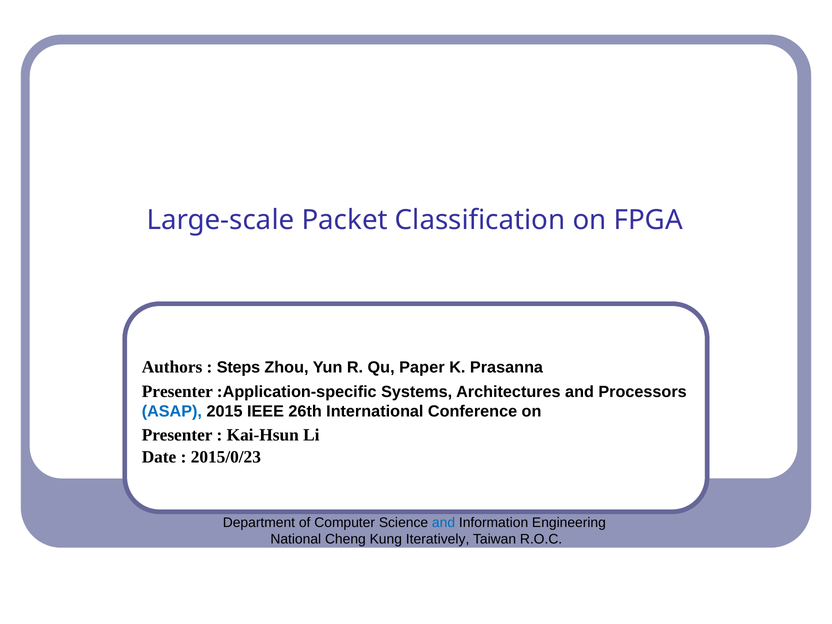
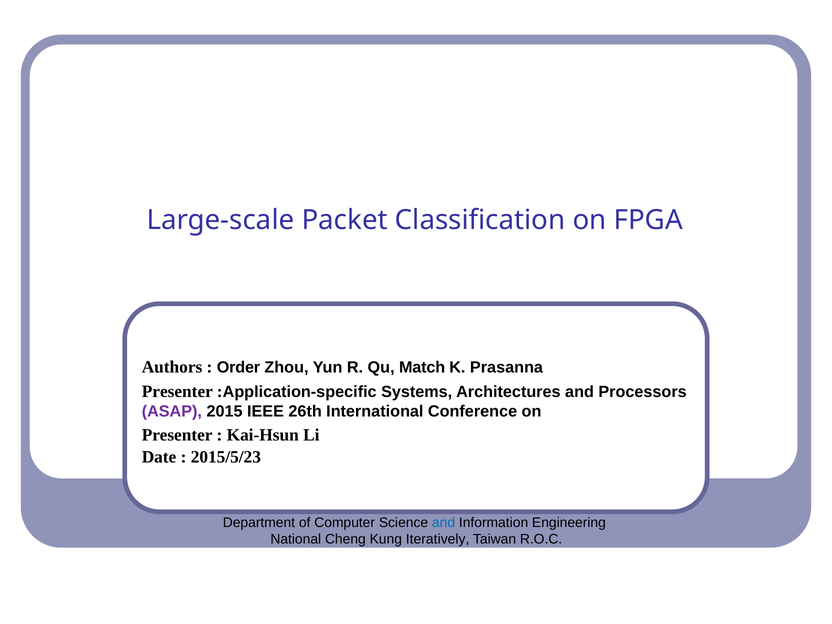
Steps: Steps -> Order
Paper: Paper -> Match
ASAP colour: blue -> purple
2015/0/23: 2015/0/23 -> 2015/5/23
